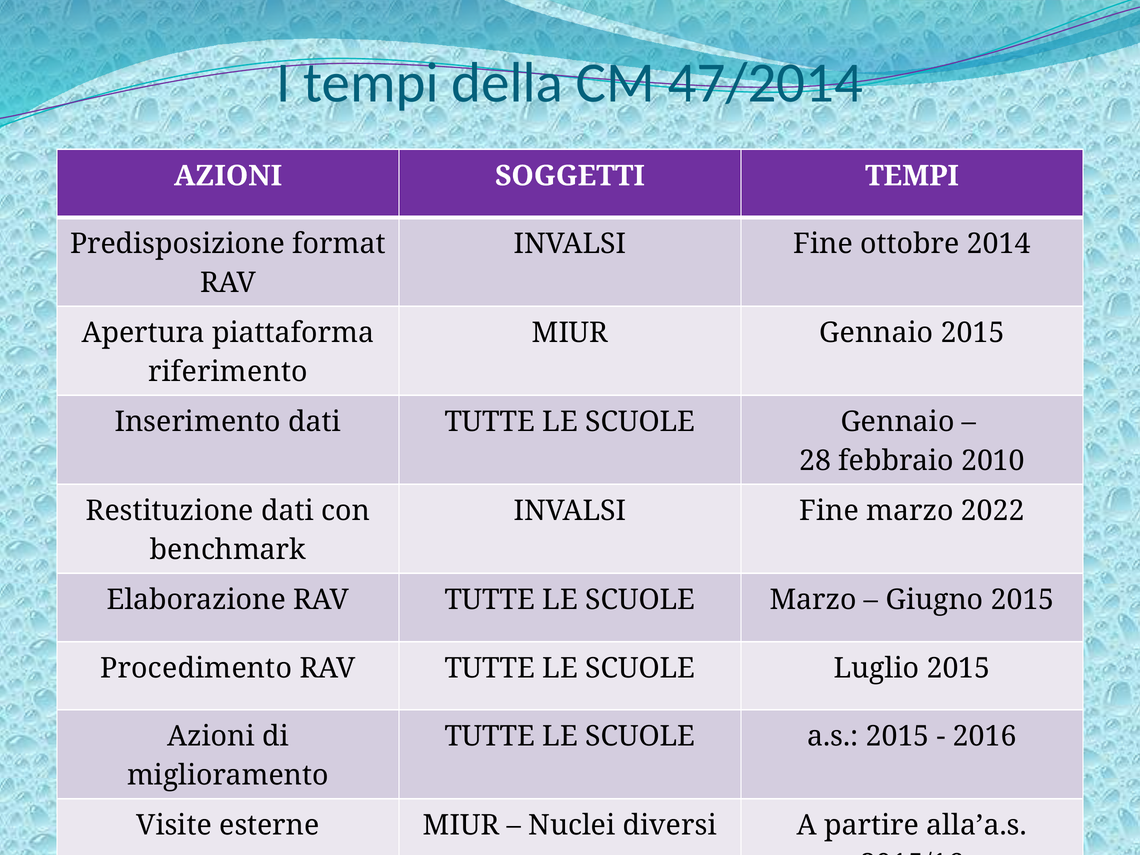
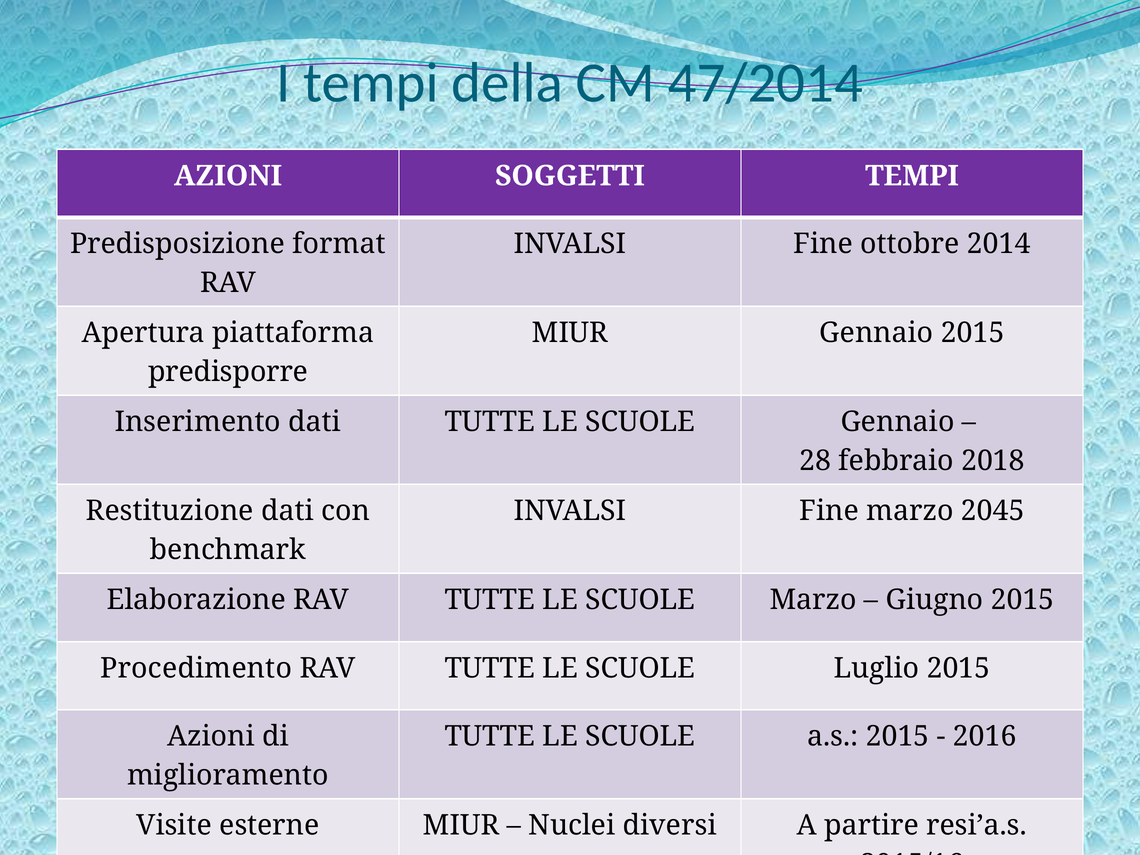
riferimento: riferimento -> predisporre
2010: 2010 -> 2018
2022: 2022 -> 2045
alla’a.s: alla’a.s -> resi’a.s
